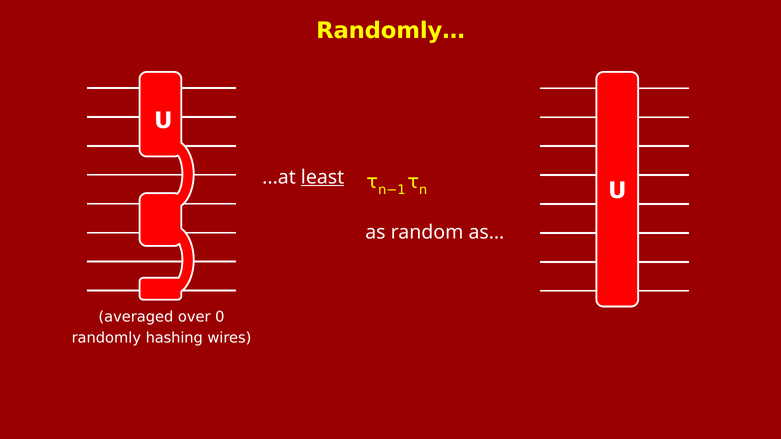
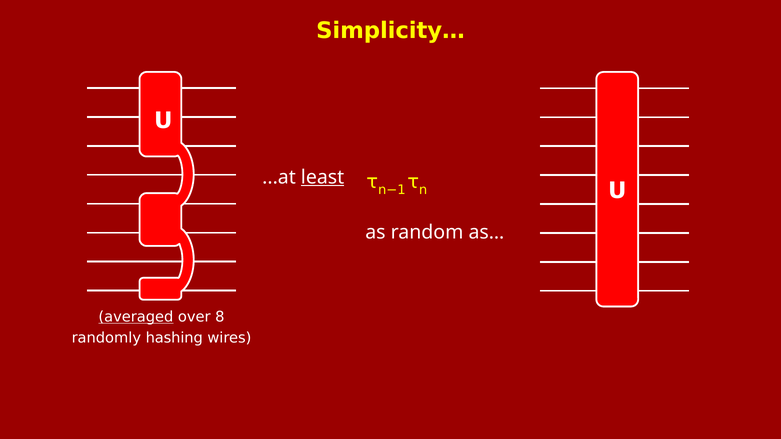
Randomly…: Randomly… -> Simplicity…
averaged underline: none -> present
0: 0 -> 8
